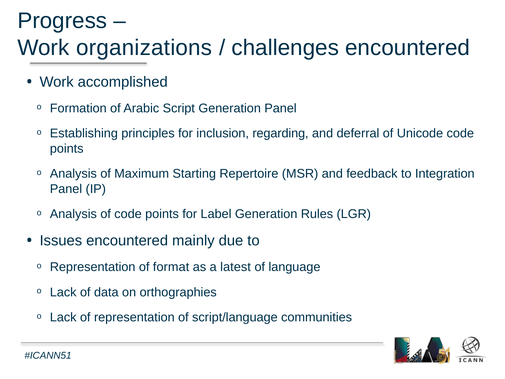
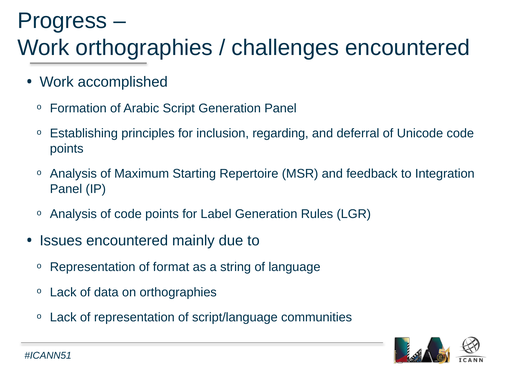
organizations at (144, 48): organizations -> orthographies
latest: latest -> string
